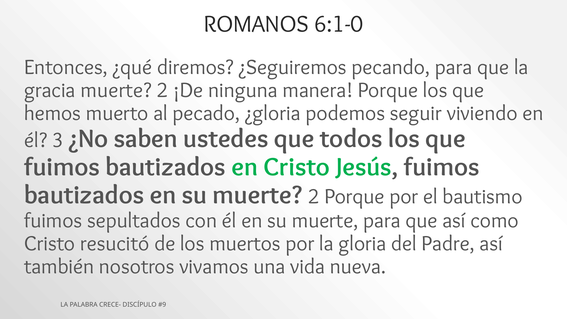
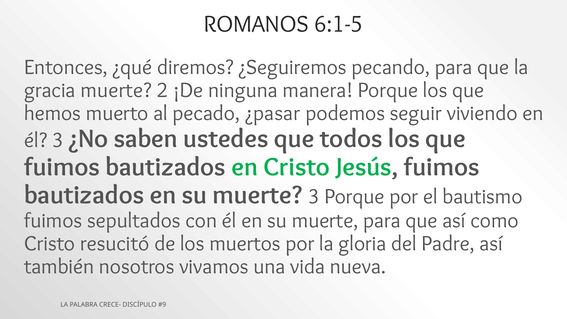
6:1-0: 6:1-0 -> 6:1-5
¿gloria: ¿gloria -> ¿pasar
su muerte 2: 2 -> 3
